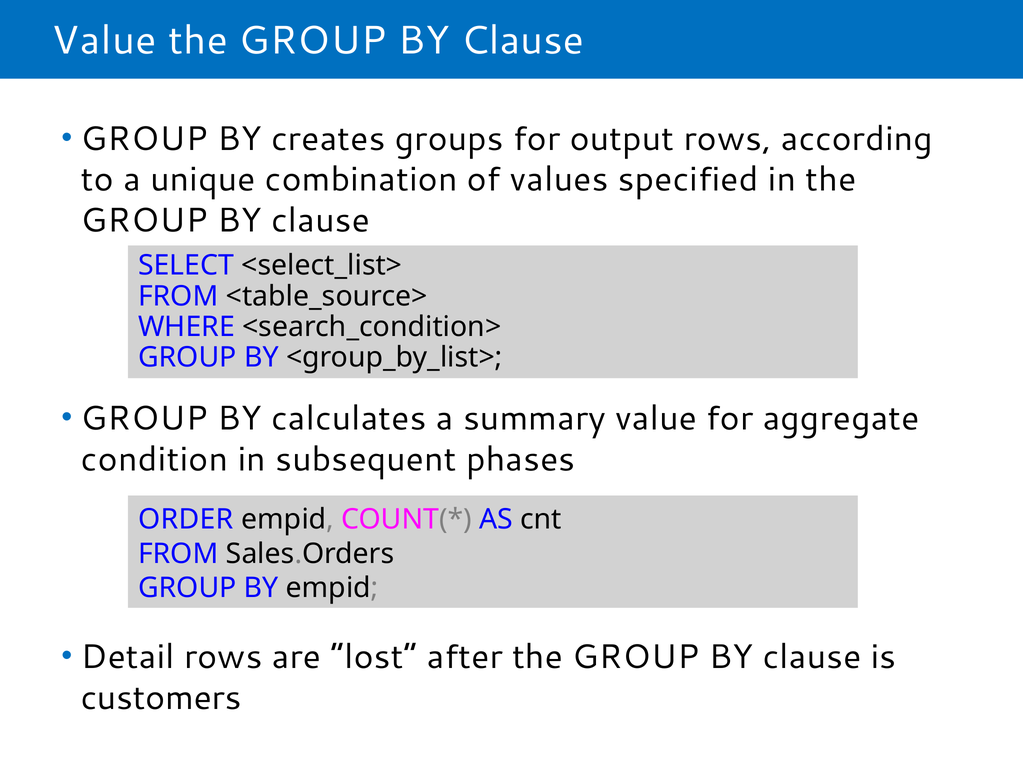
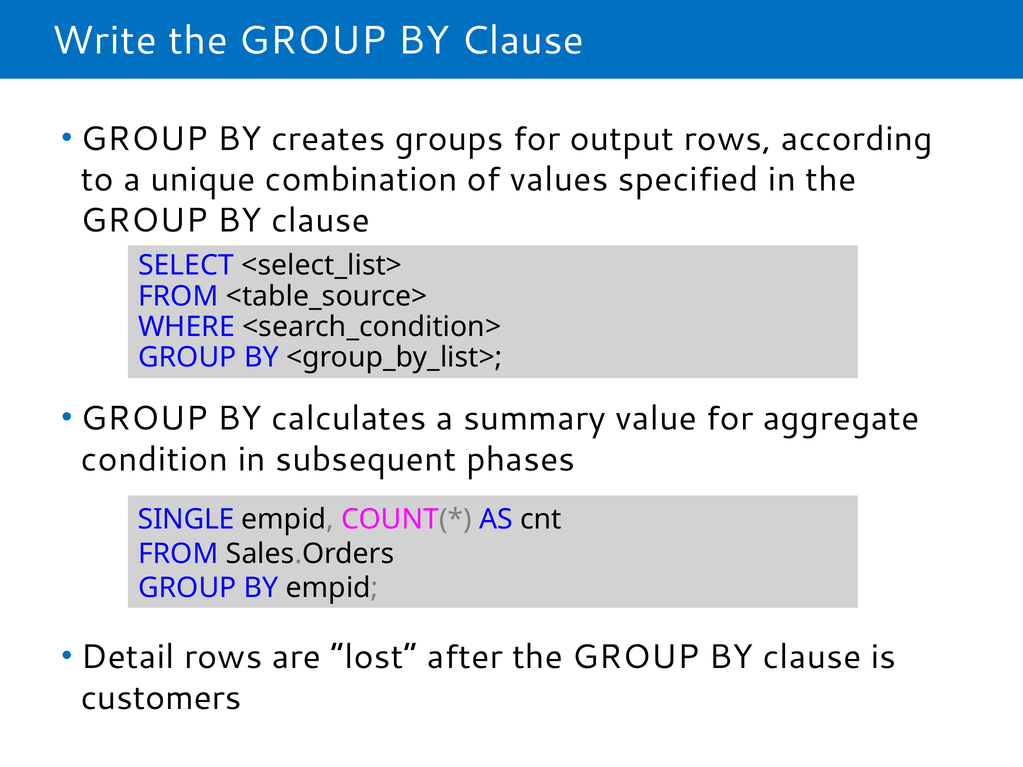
Value at (104, 40): Value -> Write
ORDER: ORDER -> SINGLE
